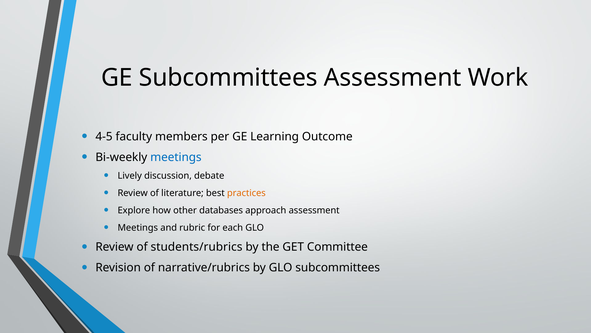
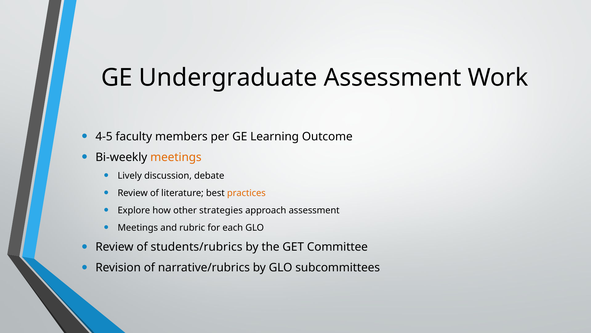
GE Subcommittees: Subcommittees -> Undergraduate
meetings at (176, 157) colour: blue -> orange
databases: databases -> strategies
